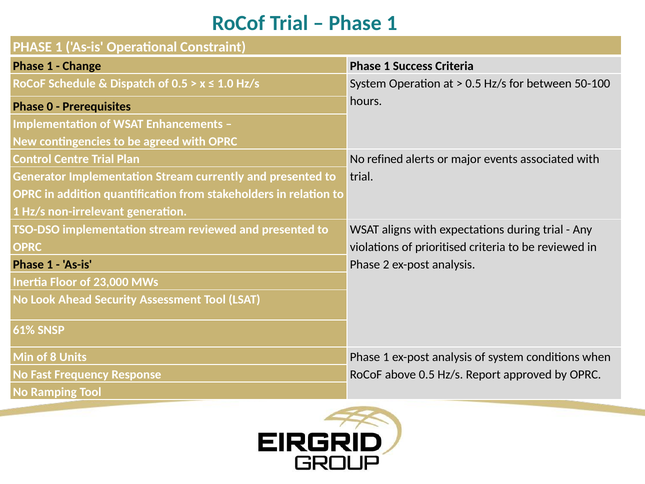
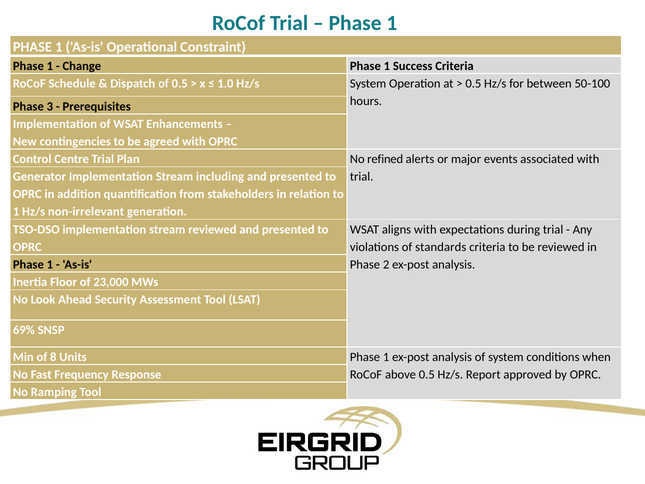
0: 0 -> 3
currently: currently -> including
prioritised: prioritised -> standards
61%: 61% -> 69%
